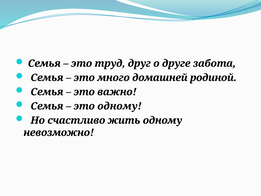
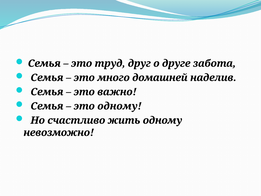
родиной: родиной -> наделив
